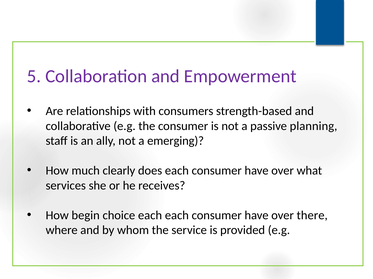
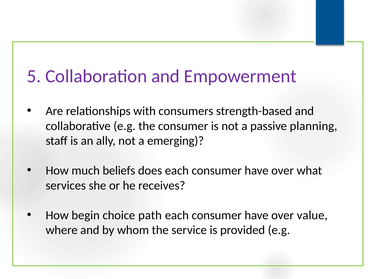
clearly: clearly -> beliefs
choice each: each -> path
there: there -> value
